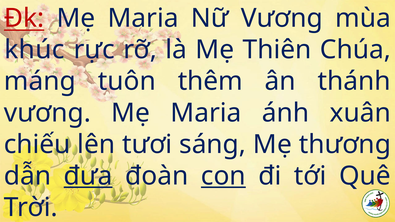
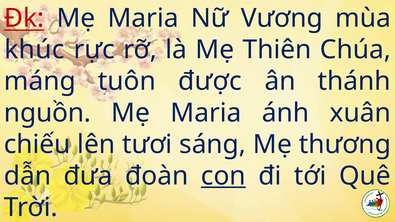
thêm: thêm -> được
vương at (47, 113): vương -> nguồn
đưa underline: present -> none
